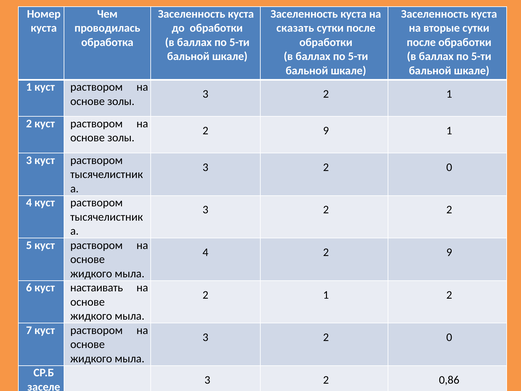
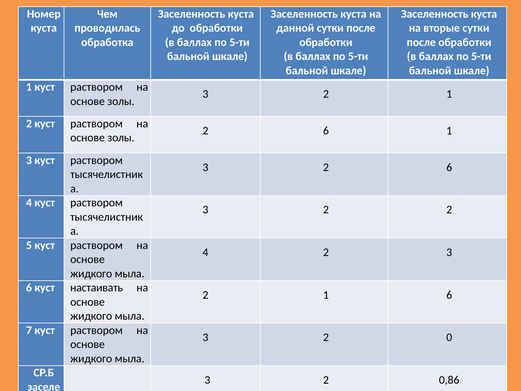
сказать: сказать -> данной
9 at (326, 131): 9 -> 6
0 at (449, 167): 0 -> 6
4 2 9: 9 -> 3
2 at (449, 295): 2 -> 6
